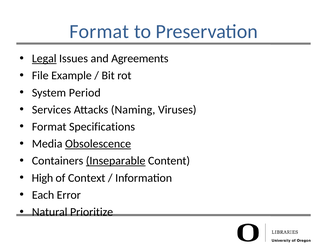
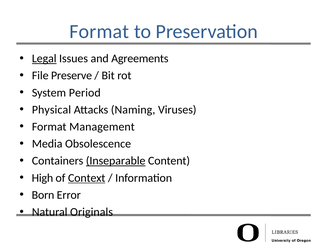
Example: Example -> Preserve
Services: Services -> Physical
Specifications: Specifications -> Management
Obsolescence underline: present -> none
Context underline: none -> present
Each: Each -> Born
Prioritize: Prioritize -> Originals
